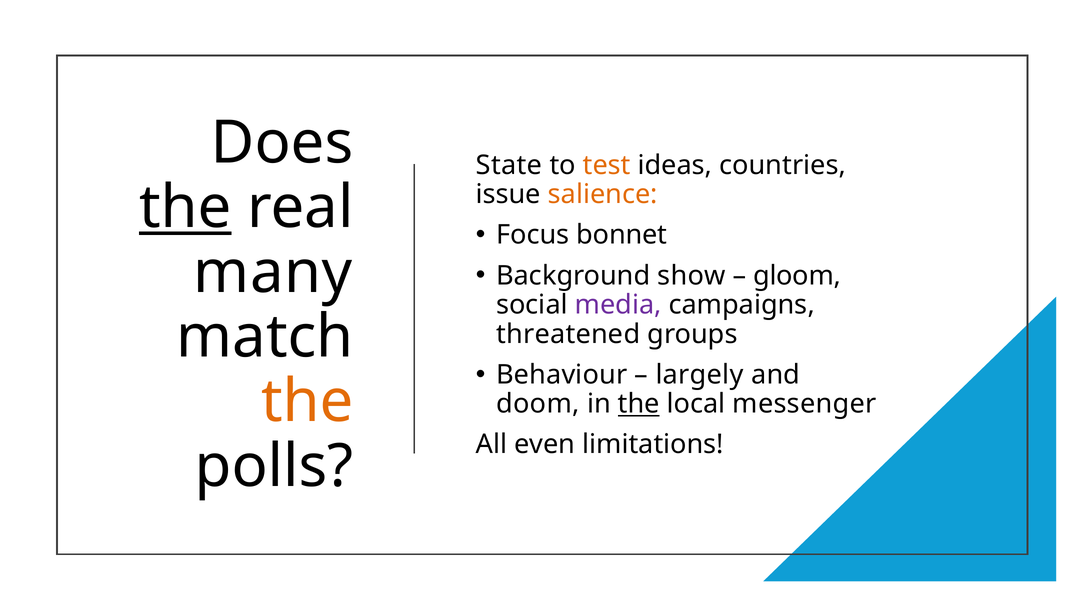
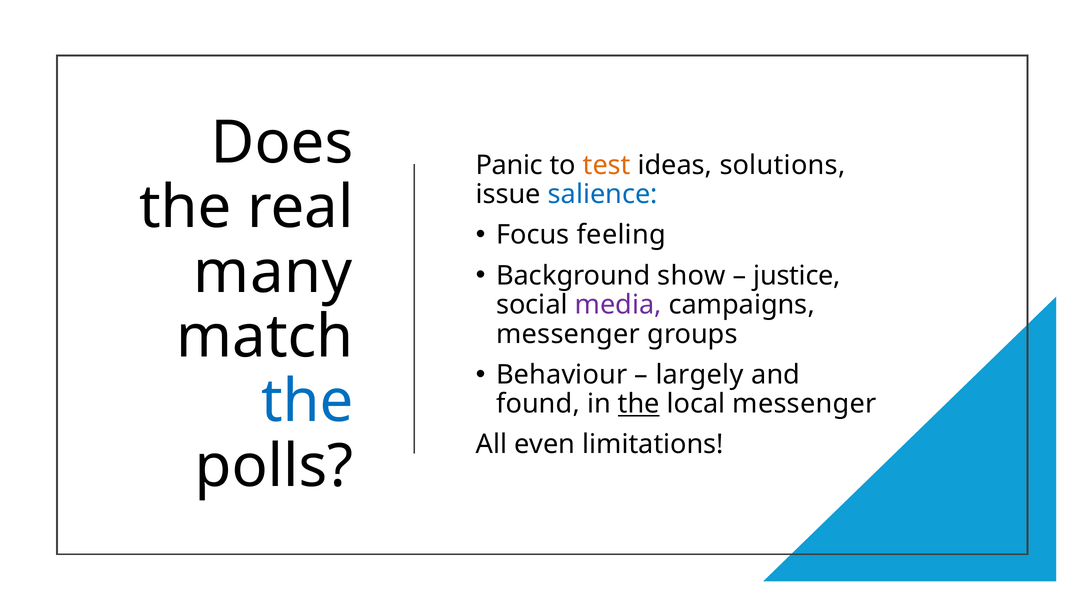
State: State -> Panic
countries: countries -> solutions
salience colour: orange -> blue
the at (185, 208) underline: present -> none
bonnet: bonnet -> feeling
gloom: gloom -> justice
threatened at (568, 334): threatened -> messenger
the at (307, 402) colour: orange -> blue
doom: doom -> found
